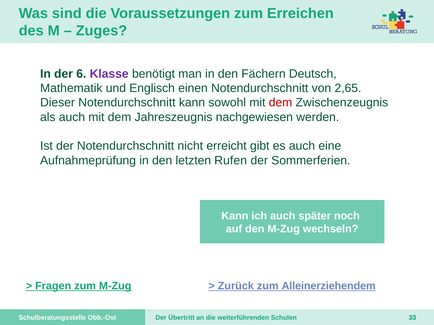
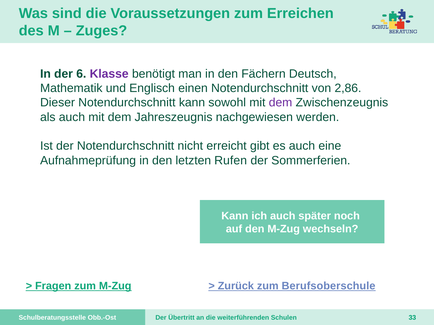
2,65: 2,65 -> 2,86
dem at (281, 103) colour: red -> purple
Alleinerziehendem: Alleinerziehendem -> Berufsoberschule
